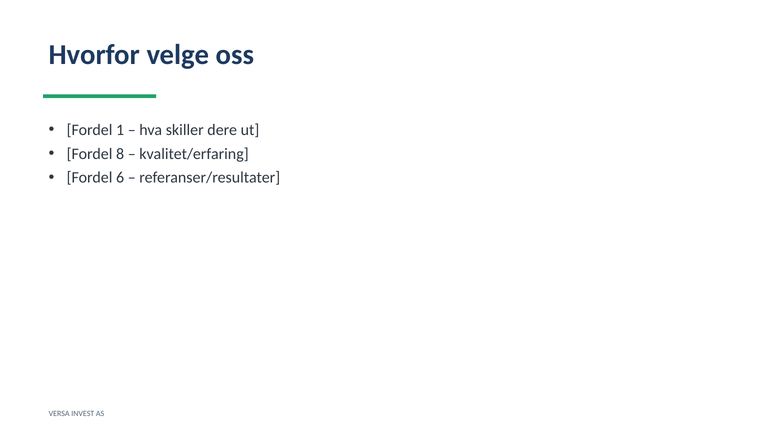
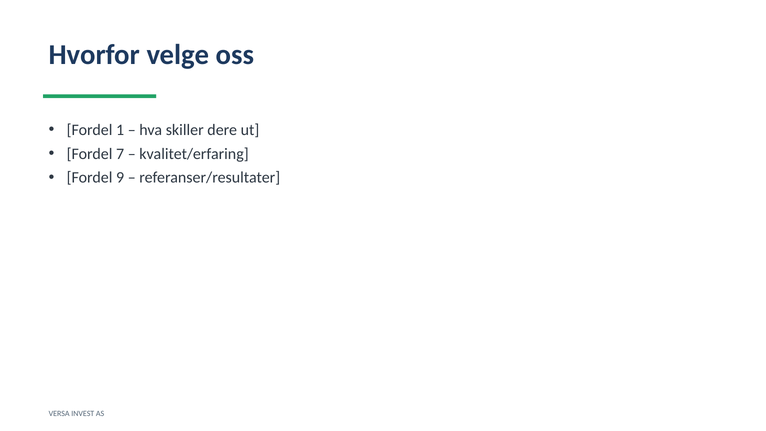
8: 8 -> 7
6: 6 -> 9
